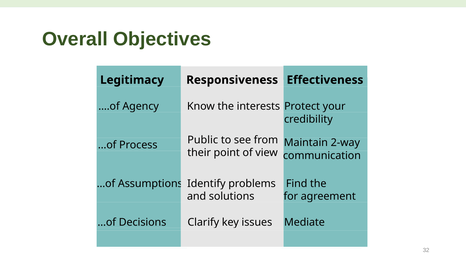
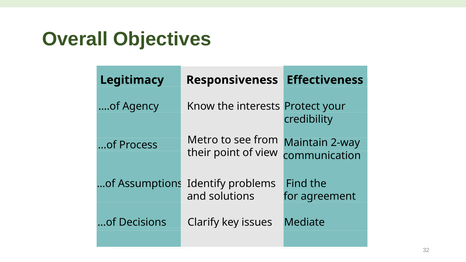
Public: Public -> Metro
